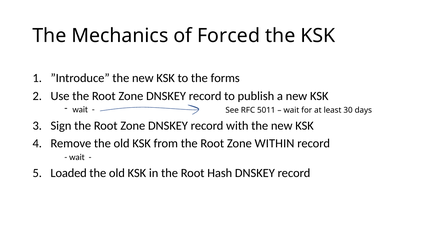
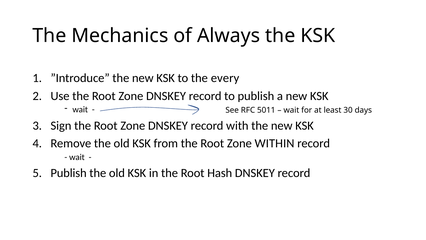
Forced: Forced -> Always
forms: forms -> every
Loaded at (69, 173): Loaded -> Publish
